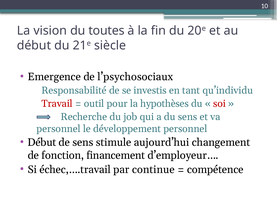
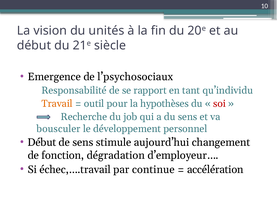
toutes: toutes -> unités
investis: investis -> rapport
Travail colour: red -> orange
personnel at (59, 129): personnel -> bousculer
financement: financement -> dégradation
compétence: compétence -> accélération
